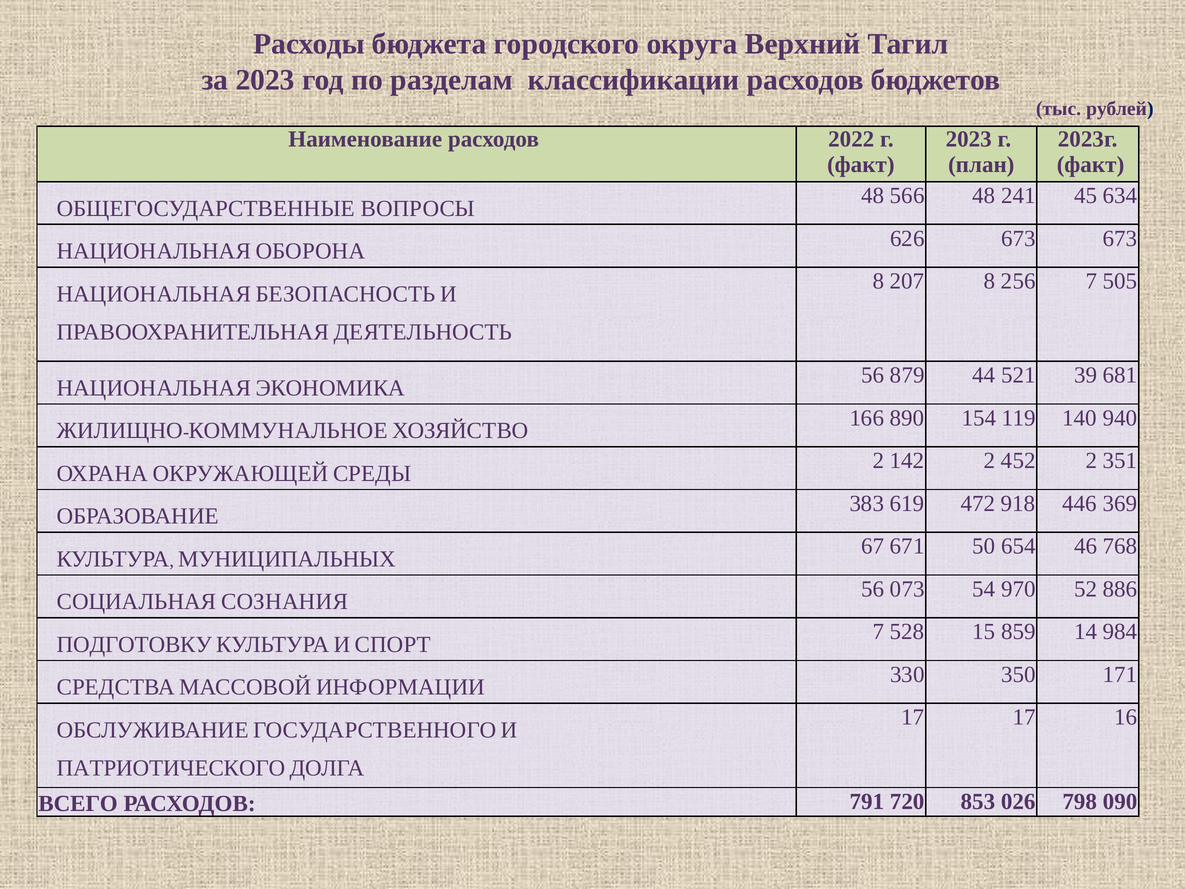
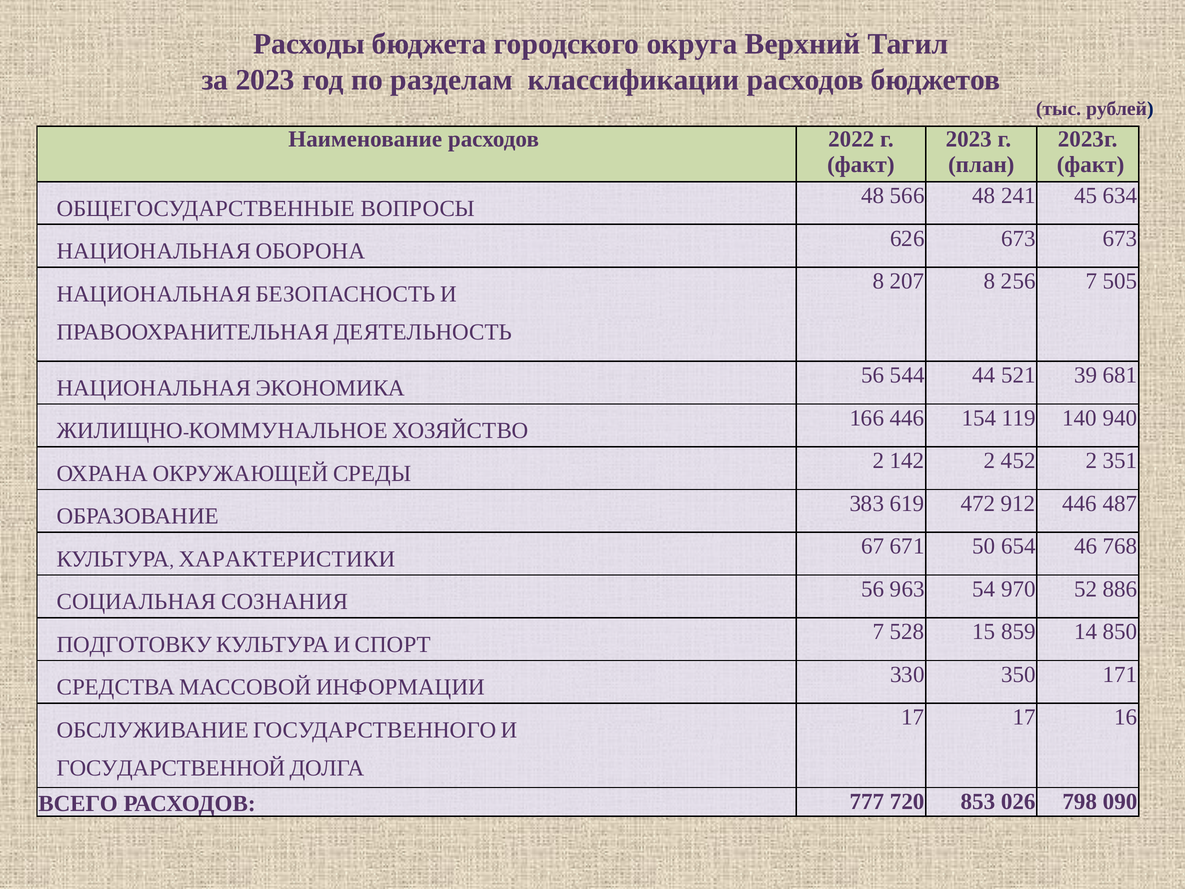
879: 879 -> 544
166 890: 890 -> 446
918: 918 -> 912
369: 369 -> 487
МУНИЦИПАЛЬНЫХ: МУНИЦИПАЛЬНЫХ -> ХАРАКТЕРИСТИКИ
073: 073 -> 963
984: 984 -> 850
ПАТРИОТИЧЕСКОГО: ПАТРИОТИЧЕСКОГО -> ГОСУДАРСТВЕННОЙ
791: 791 -> 777
